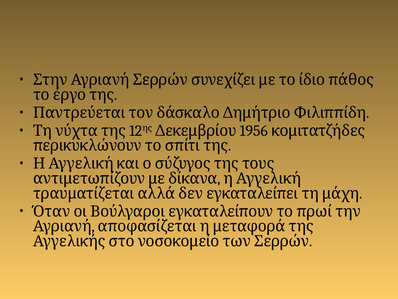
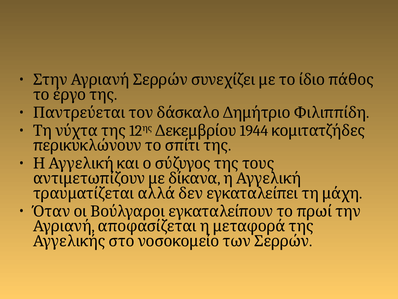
1956: 1956 -> 1944
